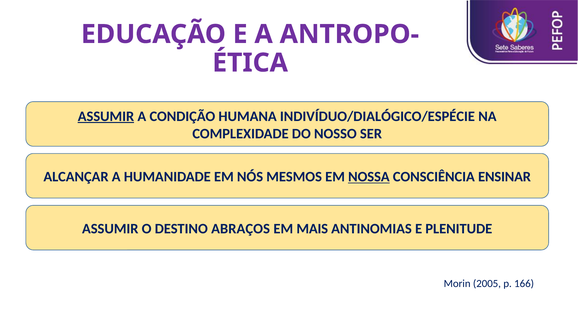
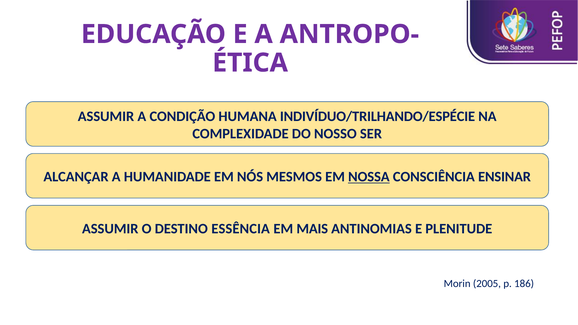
ASSUMIR at (106, 116) underline: present -> none
INDIVÍDUO/DIALÓGICO/ESPÉCIE: INDIVÍDUO/DIALÓGICO/ESPÉCIE -> INDIVÍDUO/TRILHANDO/ESPÉCIE
ABRAÇOS: ABRAÇOS -> ESSÊNCIA
166: 166 -> 186
